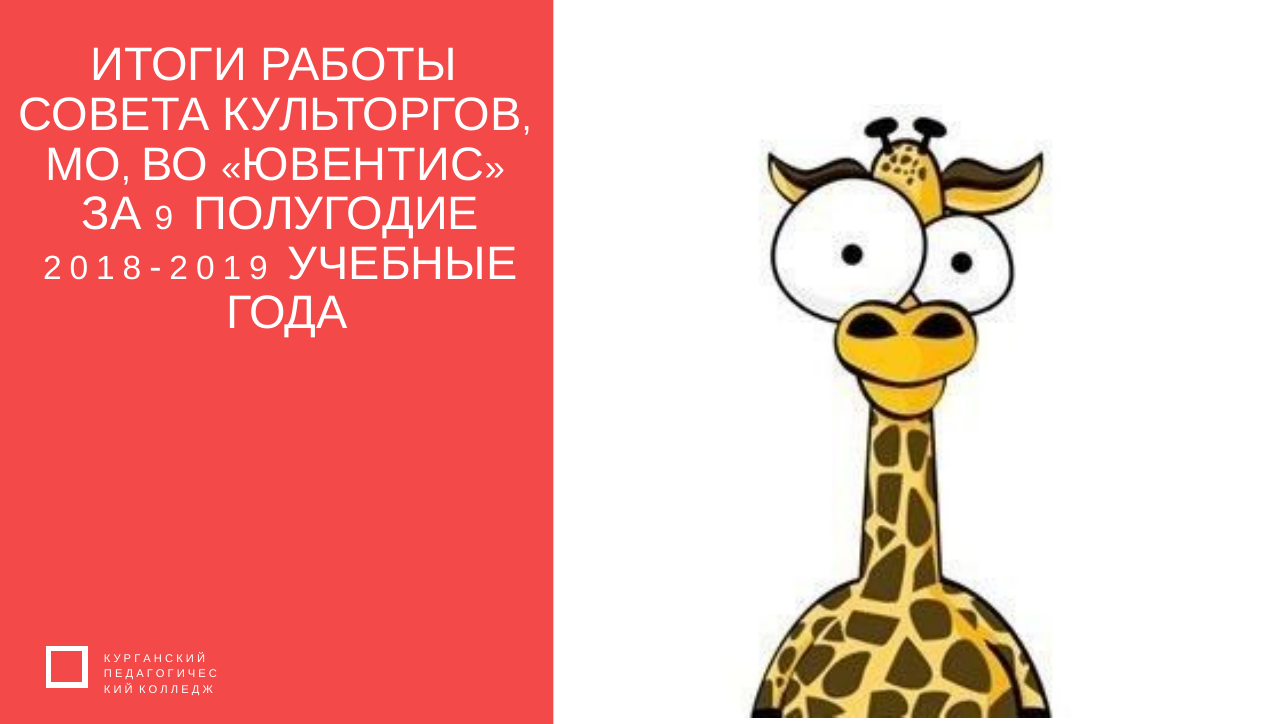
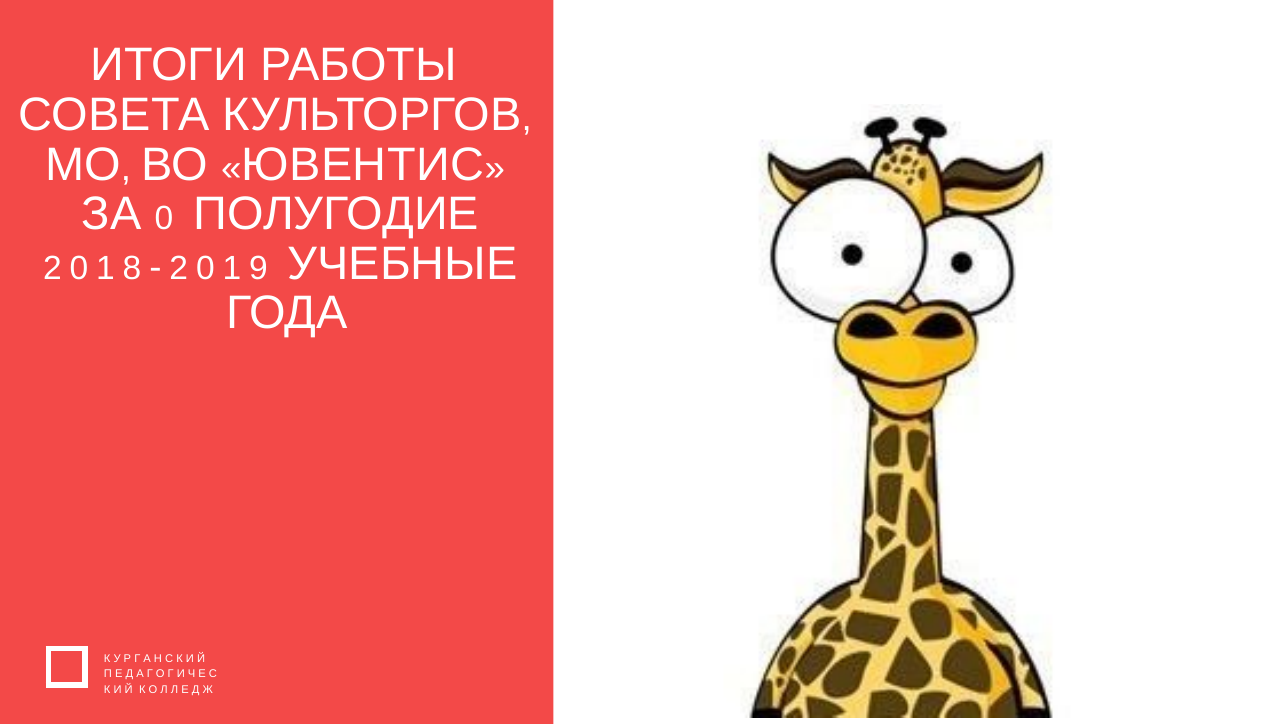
9: 9 -> 0
